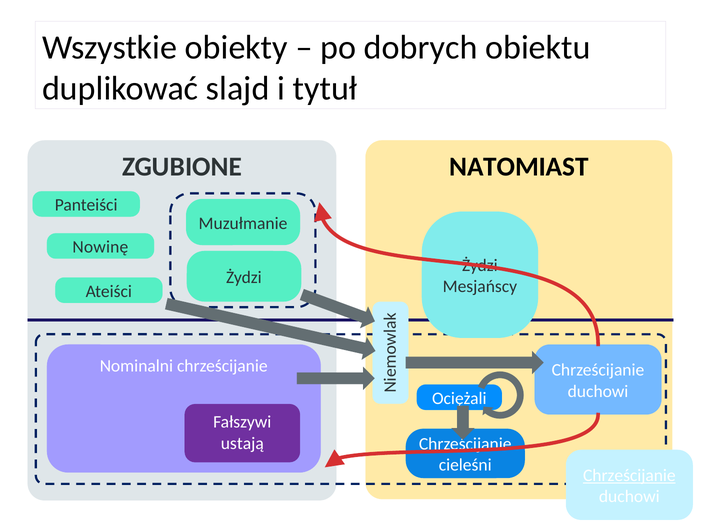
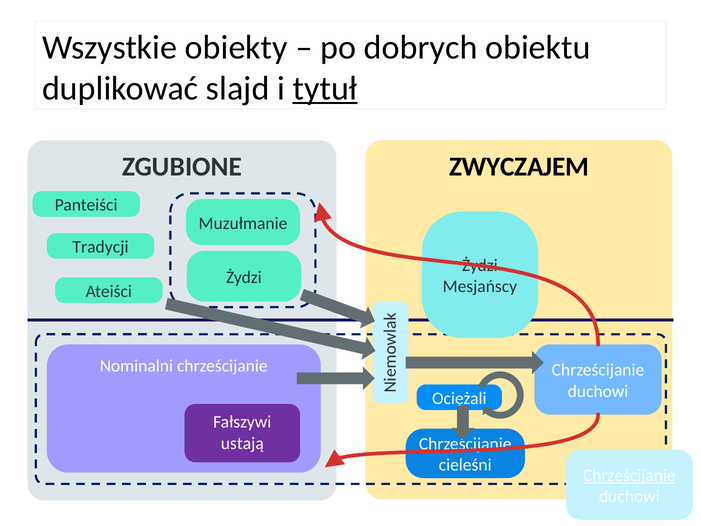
tytuł underline: none -> present
NATOMIAST: NATOMIAST -> ZWYCZAJEM
Nowinę: Nowinę -> Tradycji
